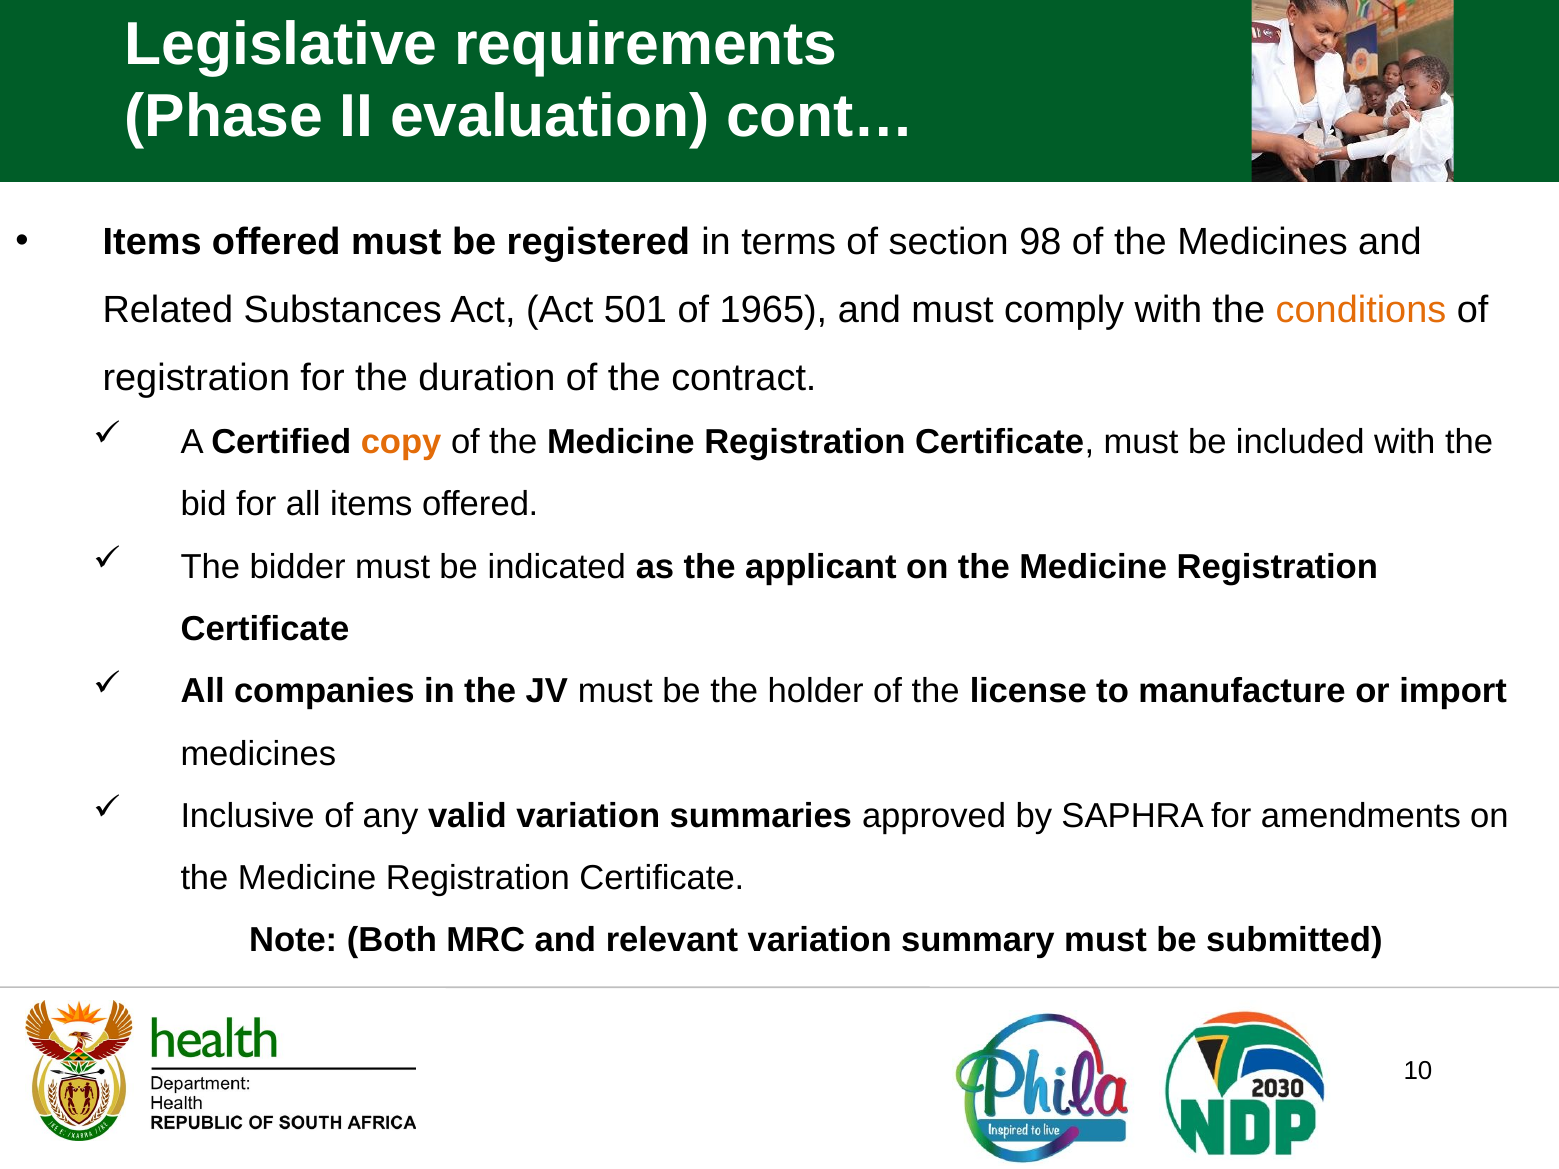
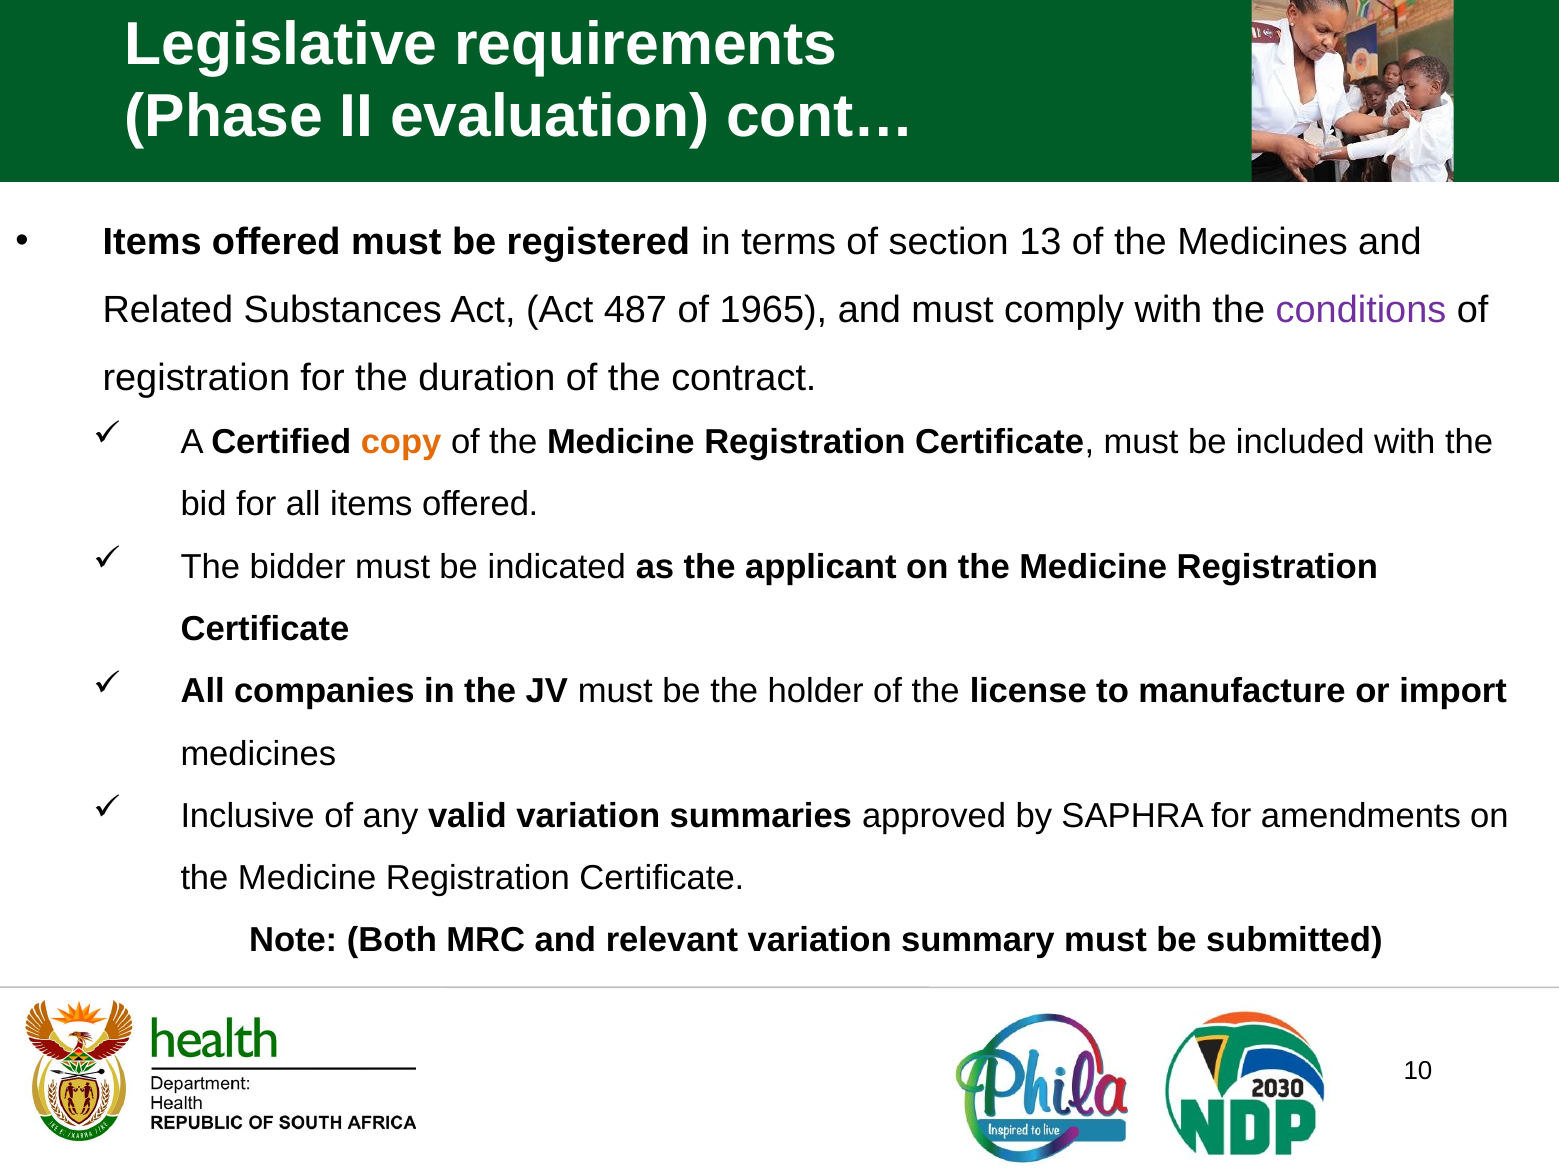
98: 98 -> 13
501: 501 -> 487
conditions colour: orange -> purple
